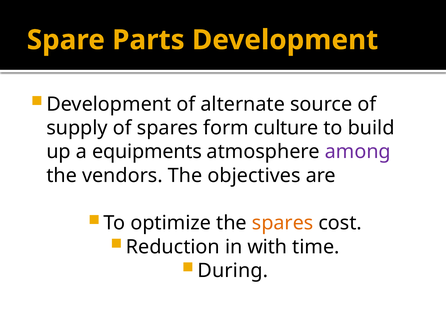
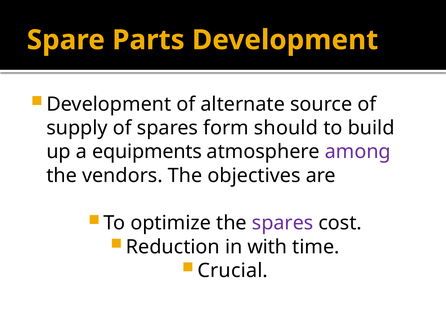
culture: culture -> should
spares at (283, 223) colour: orange -> purple
During: During -> Crucial
